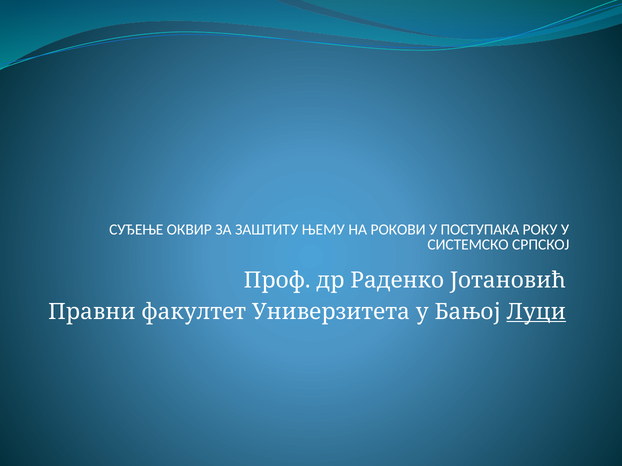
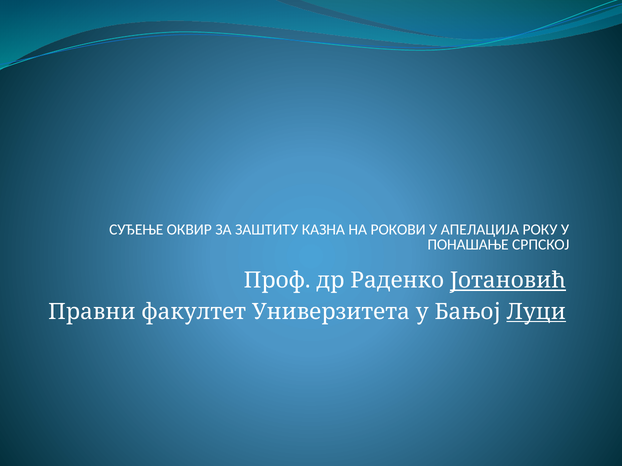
ЊЕМУ: ЊЕМУ -> КАЗНА
ПОСТУПАКА: ПОСТУПАКА -> АПЕЛАЦИЈА
СИСТЕМСКО: СИСТЕМСКО -> ПОНАШАЊЕ
Јотановић underline: none -> present
